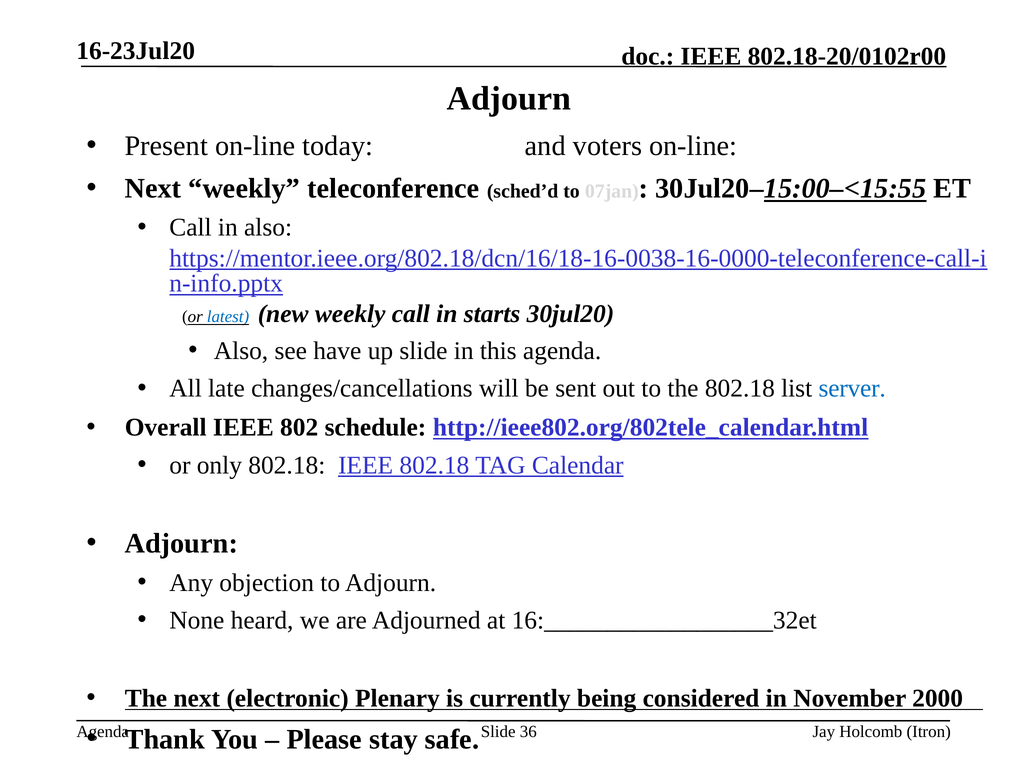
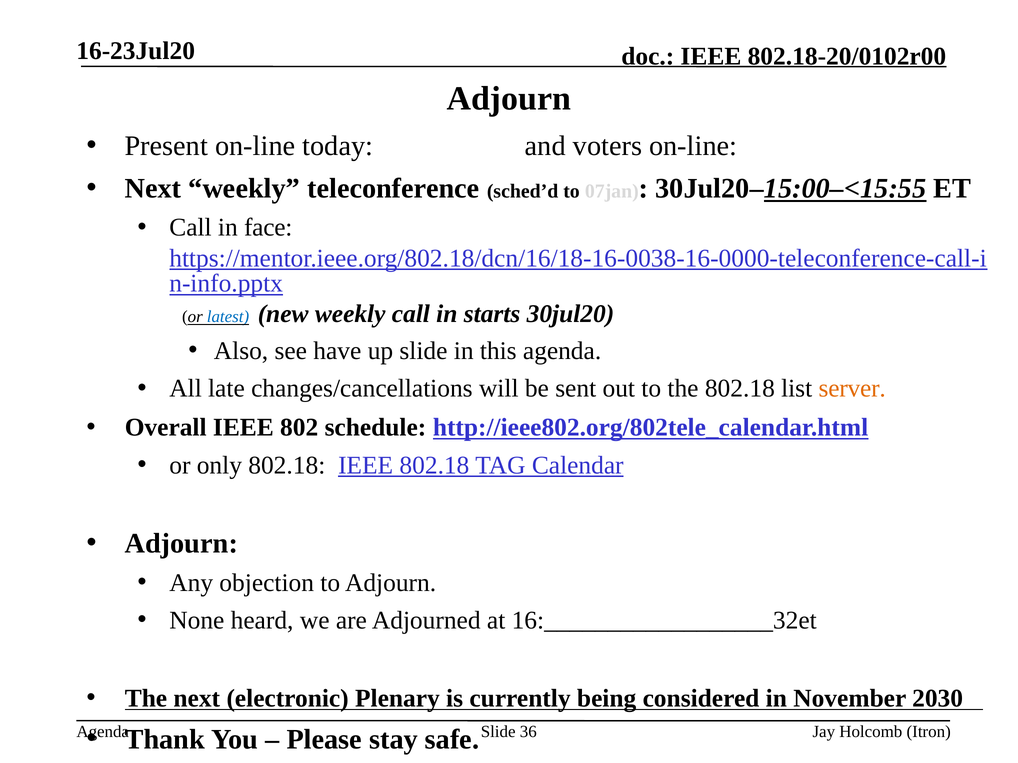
in also: also -> face
server colour: blue -> orange
2000: 2000 -> 2030
